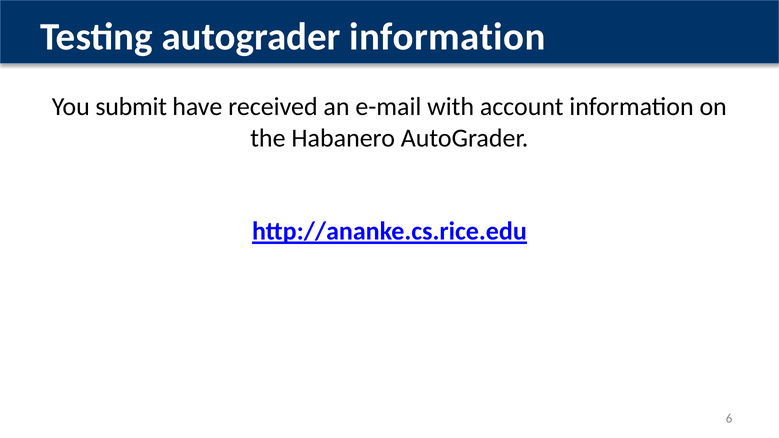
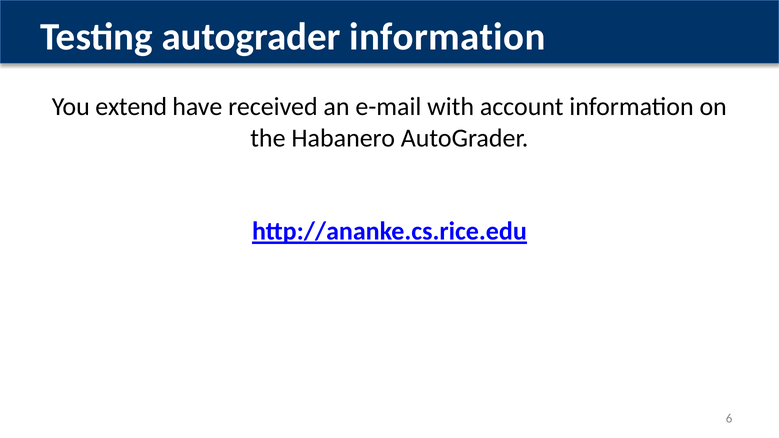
submit: submit -> extend
